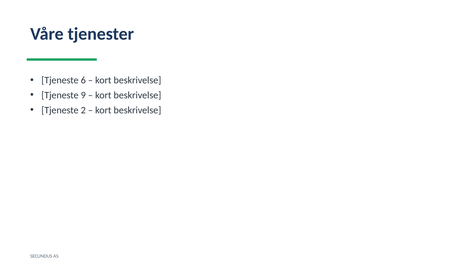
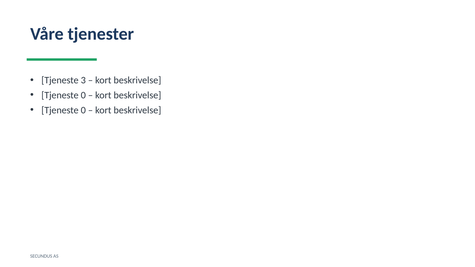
6: 6 -> 3
9 at (83, 95): 9 -> 0
2 at (83, 110): 2 -> 0
